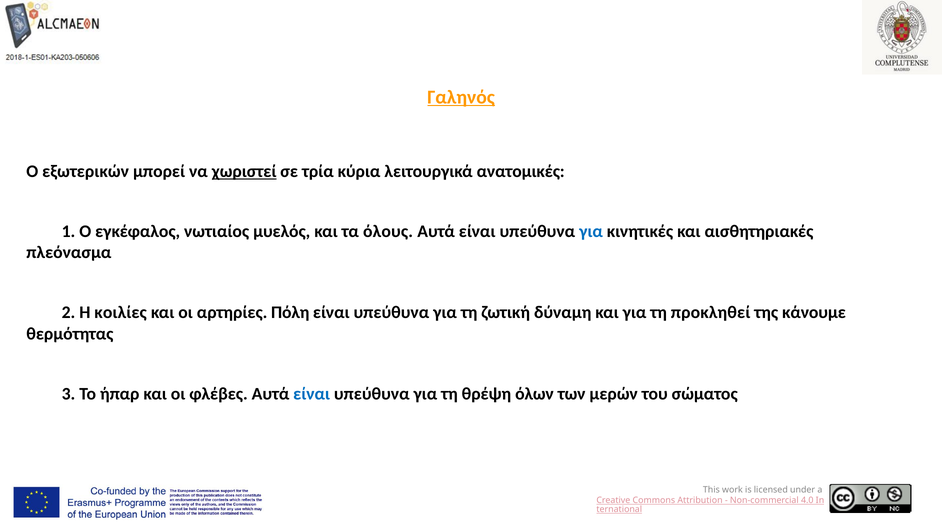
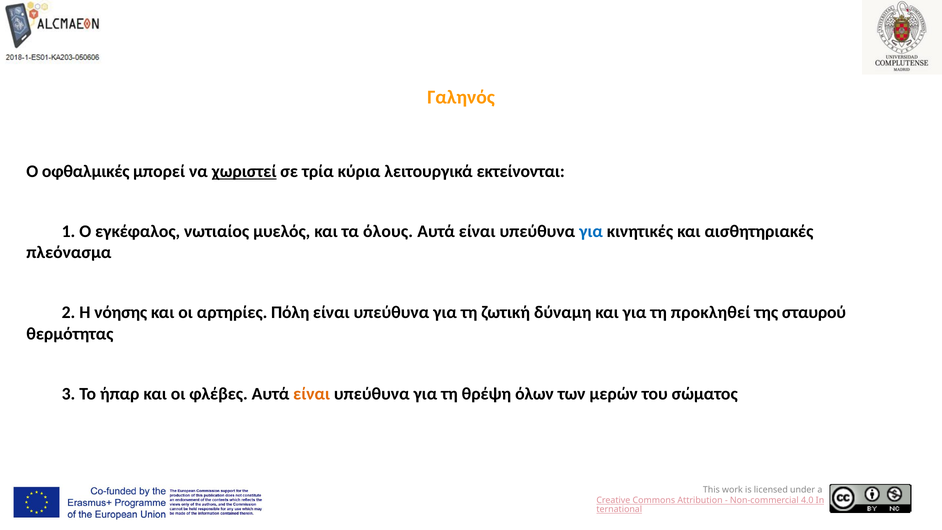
Γαληνός underline: present -> none
εξωτερικών: εξωτερικών -> οφθαλμικές
ανατομικές: ανατομικές -> εκτείνονται
κοιλίες: κοιλίες -> νόησης
κάνουμε: κάνουμε -> σταυρού
είναι at (312, 394) colour: blue -> orange
